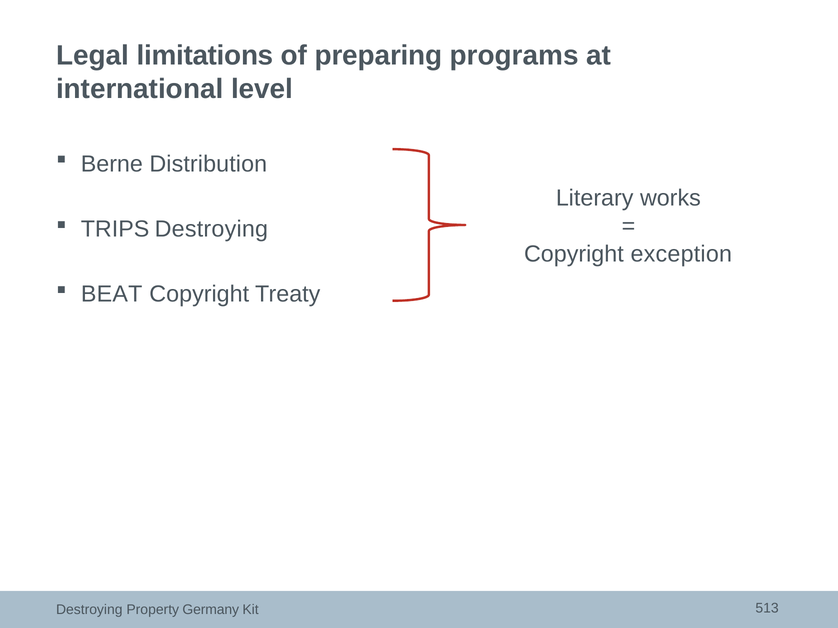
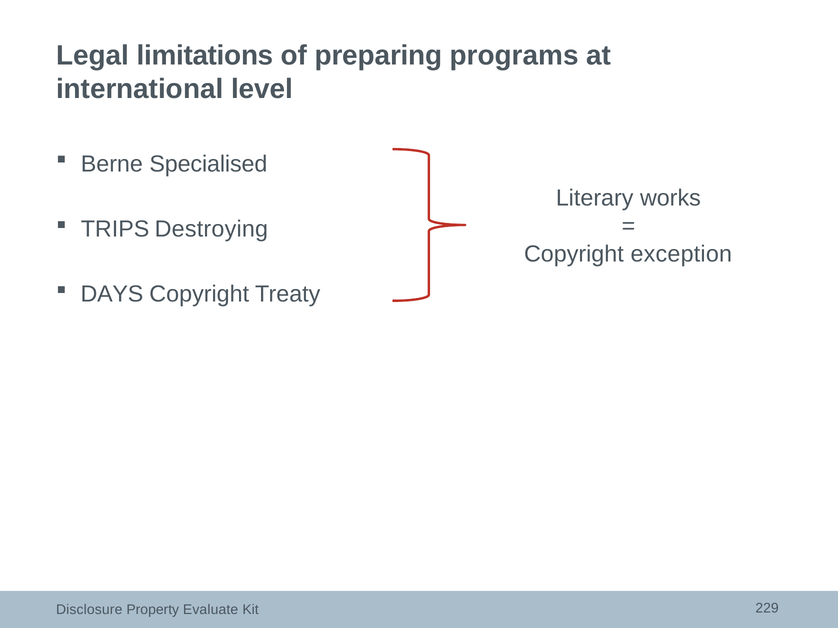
Distribution: Distribution -> Specialised
BEAT: BEAT -> DAYS
Destroying at (89, 610): Destroying -> Disclosure
Germany: Germany -> Evaluate
513: 513 -> 229
